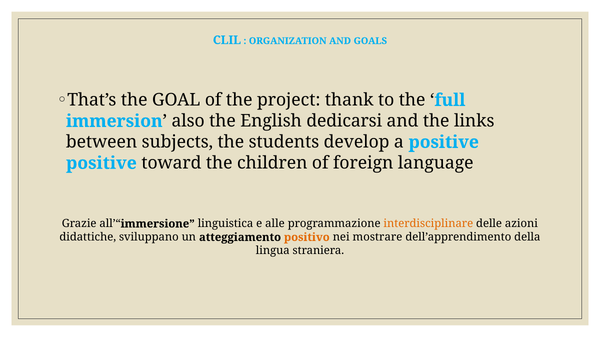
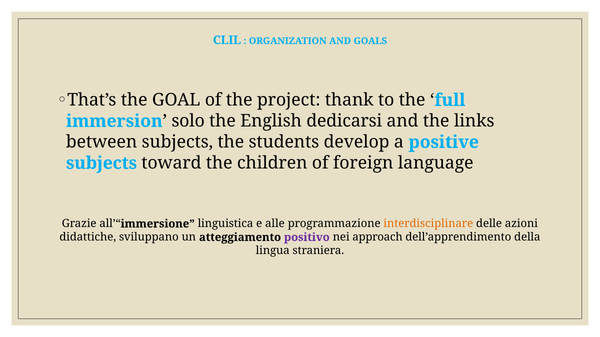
also: also -> solo
positive at (101, 163): positive -> subjects
positivo colour: orange -> purple
mostrare: mostrare -> approach
